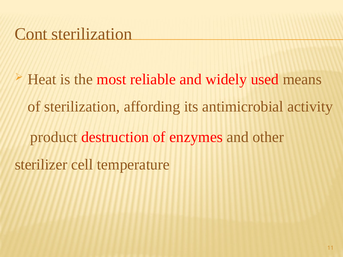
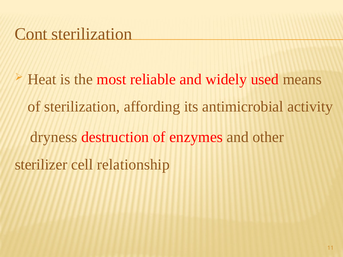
product: product -> dryness
temperature: temperature -> relationship
